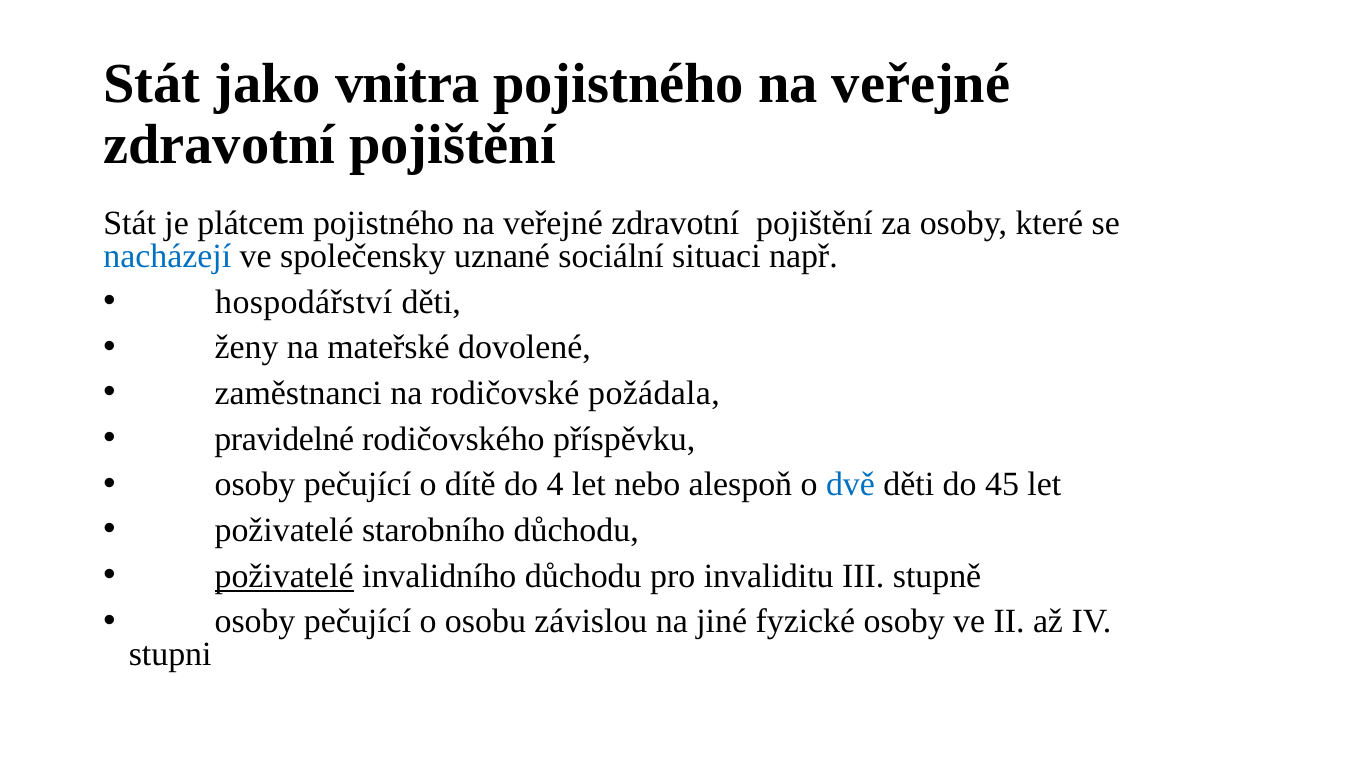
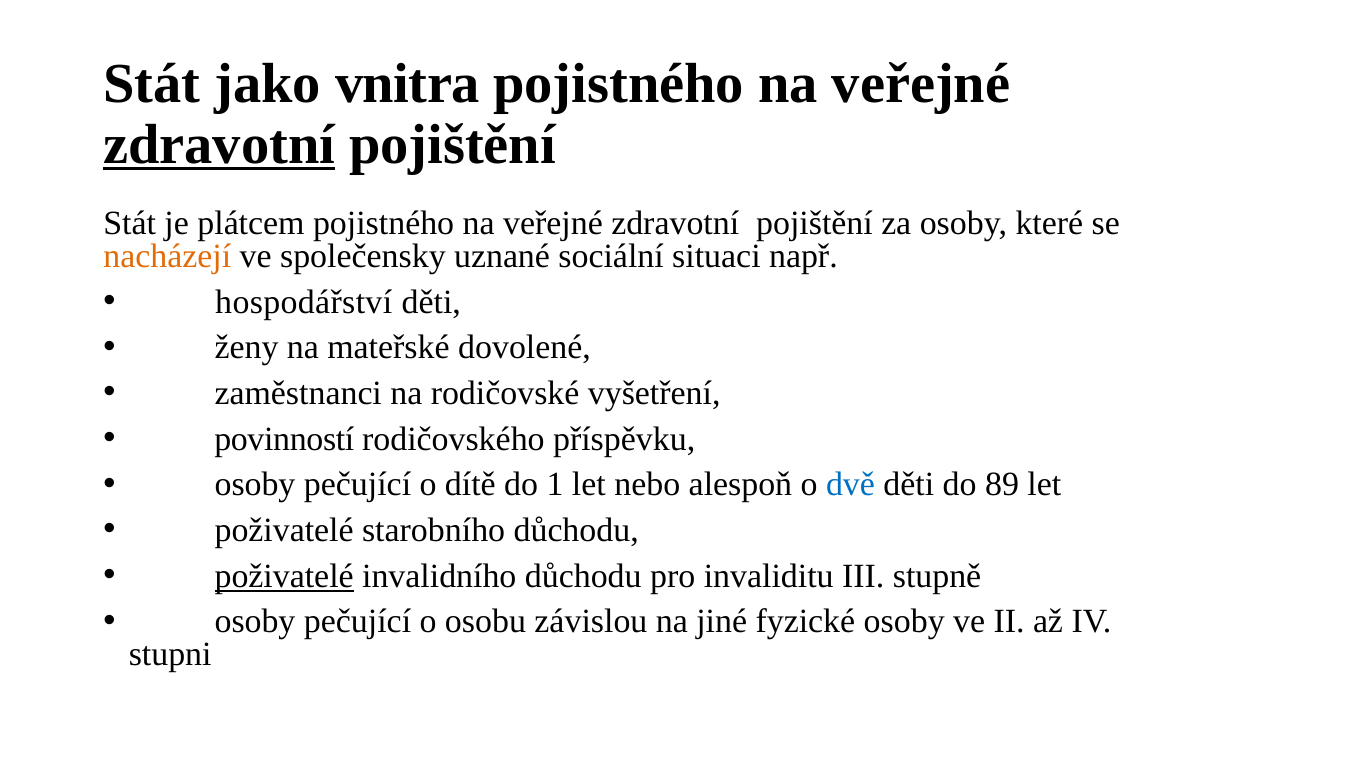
zdravotní at (219, 144) underline: none -> present
nacházejí colour: blue -> orange
požádala: požádala -> vyšetření
pravidelné: pravidelné -> povinností
4: 4 -> 1
45: 45 -> 89
